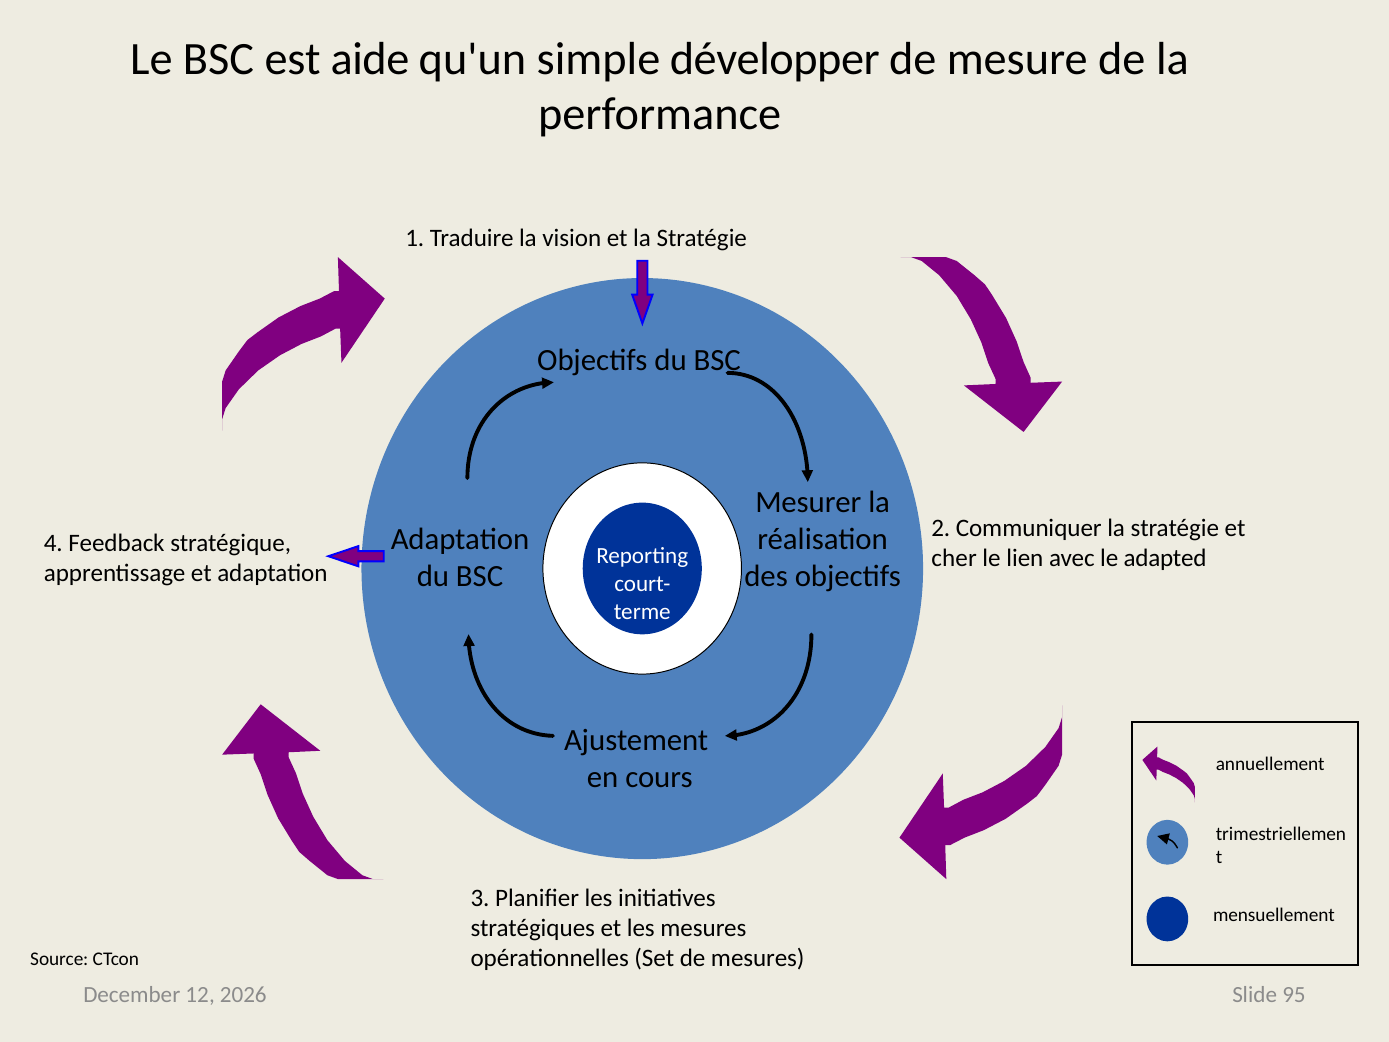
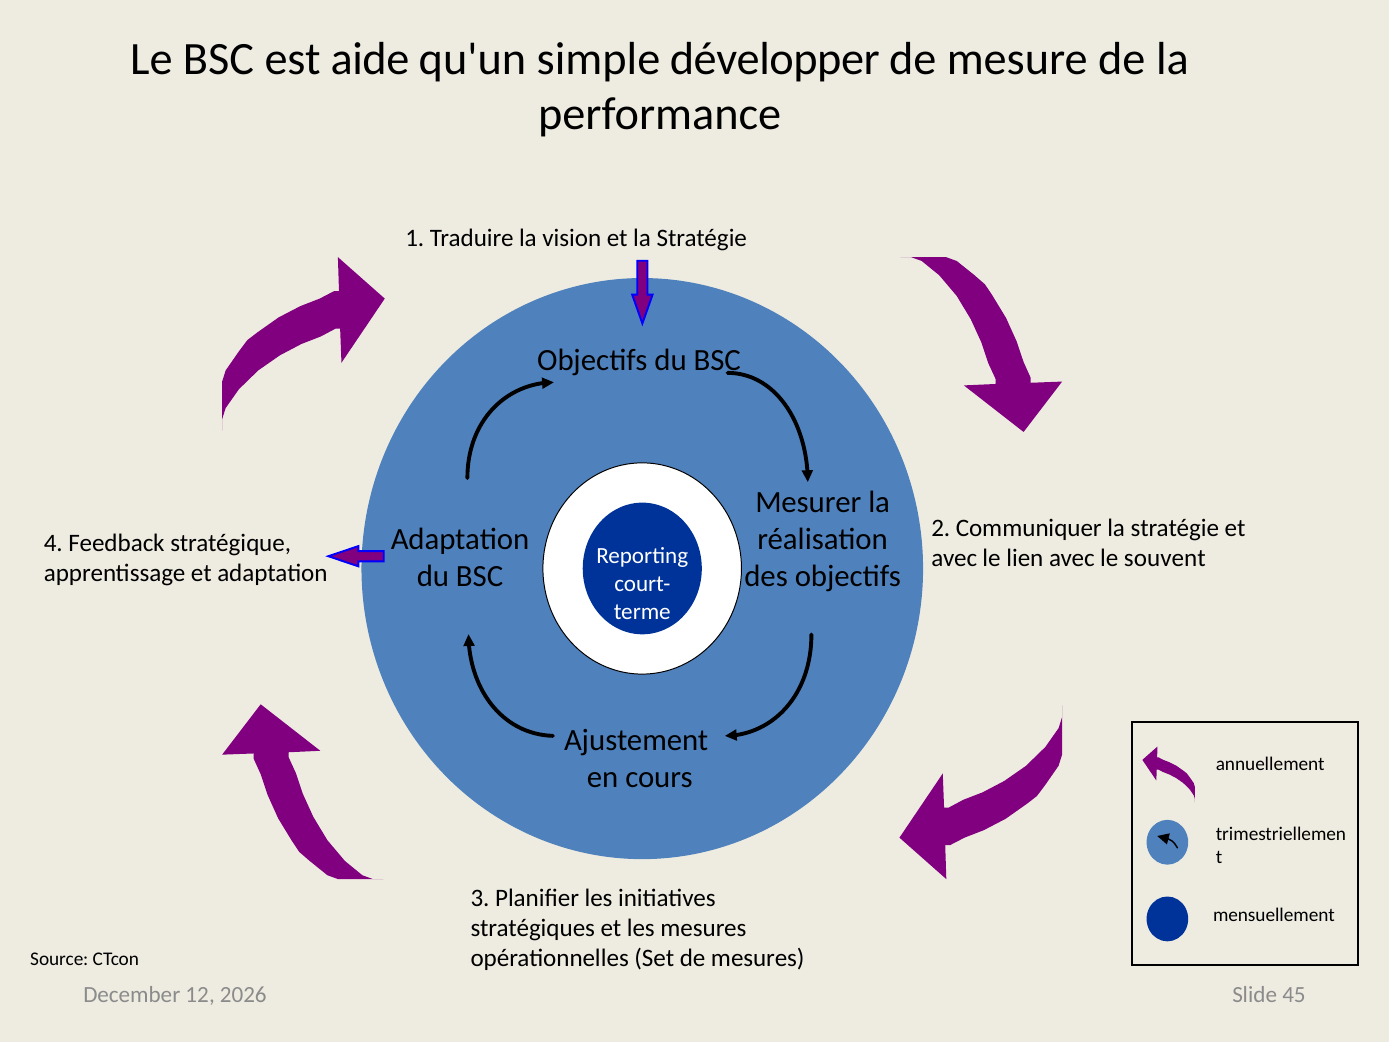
cher at (954, 558): cher -> avec
adapted: adapted -> souvent
95: 95 -> 45
